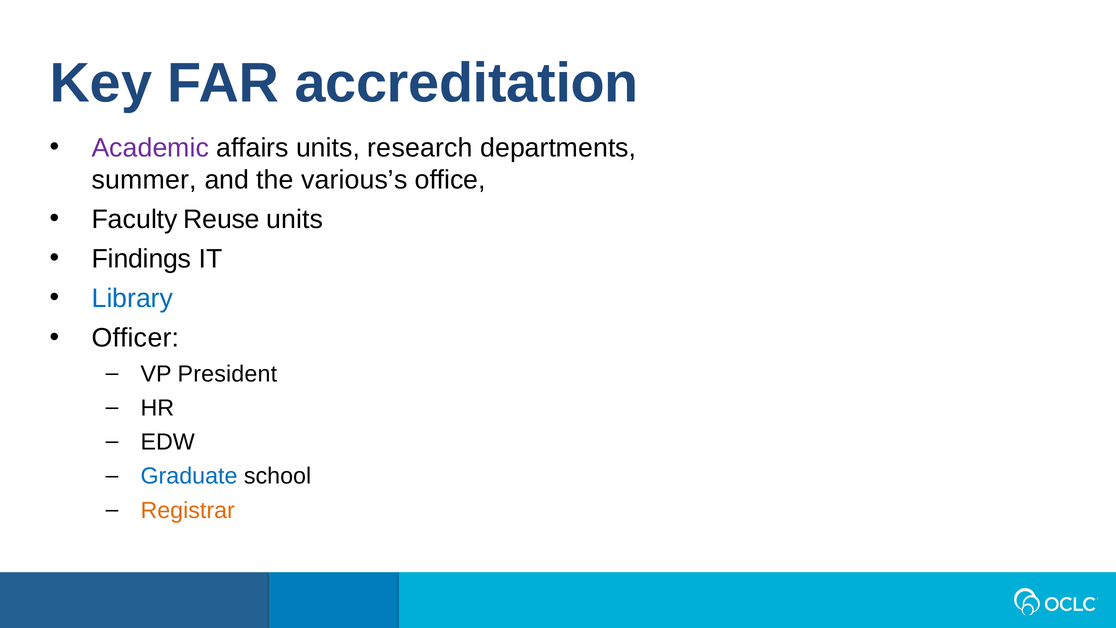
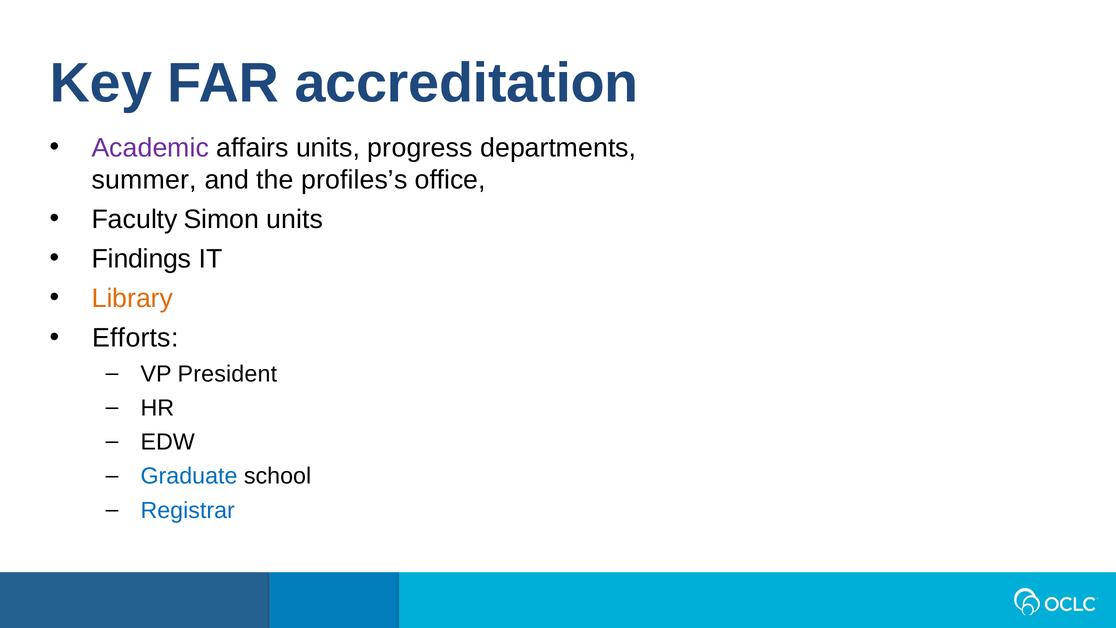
research: research -> progress
various’s: various’s -> profiles’s
Reuse: Reuse -> Simon
Library colour: blue -> orange
Officer: Officer -> Efforts
Registrar colour: orange -> blue
